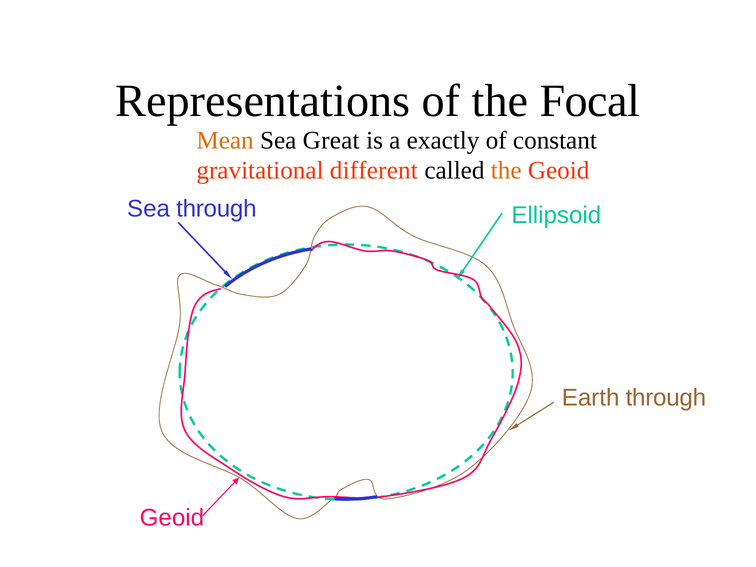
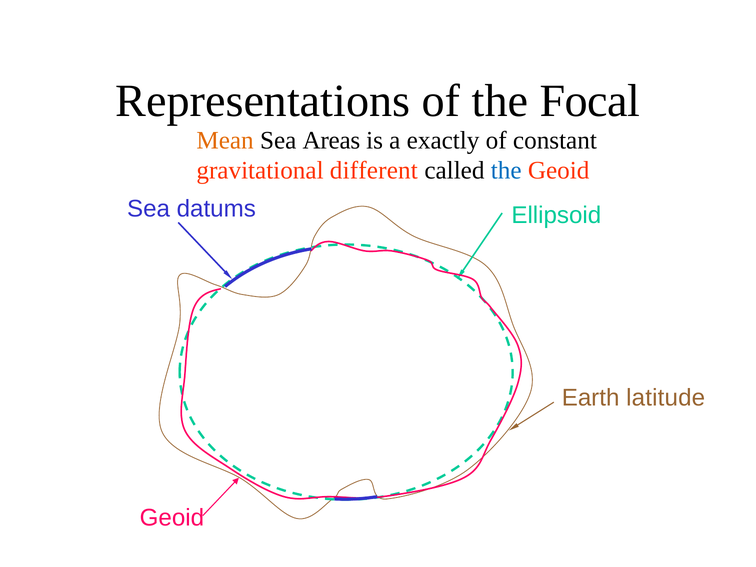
Great: Great -> Areas
the at (506, 171) colour: orange -> blue
Sea through: through -> datums
Earth through: through -> latitude
